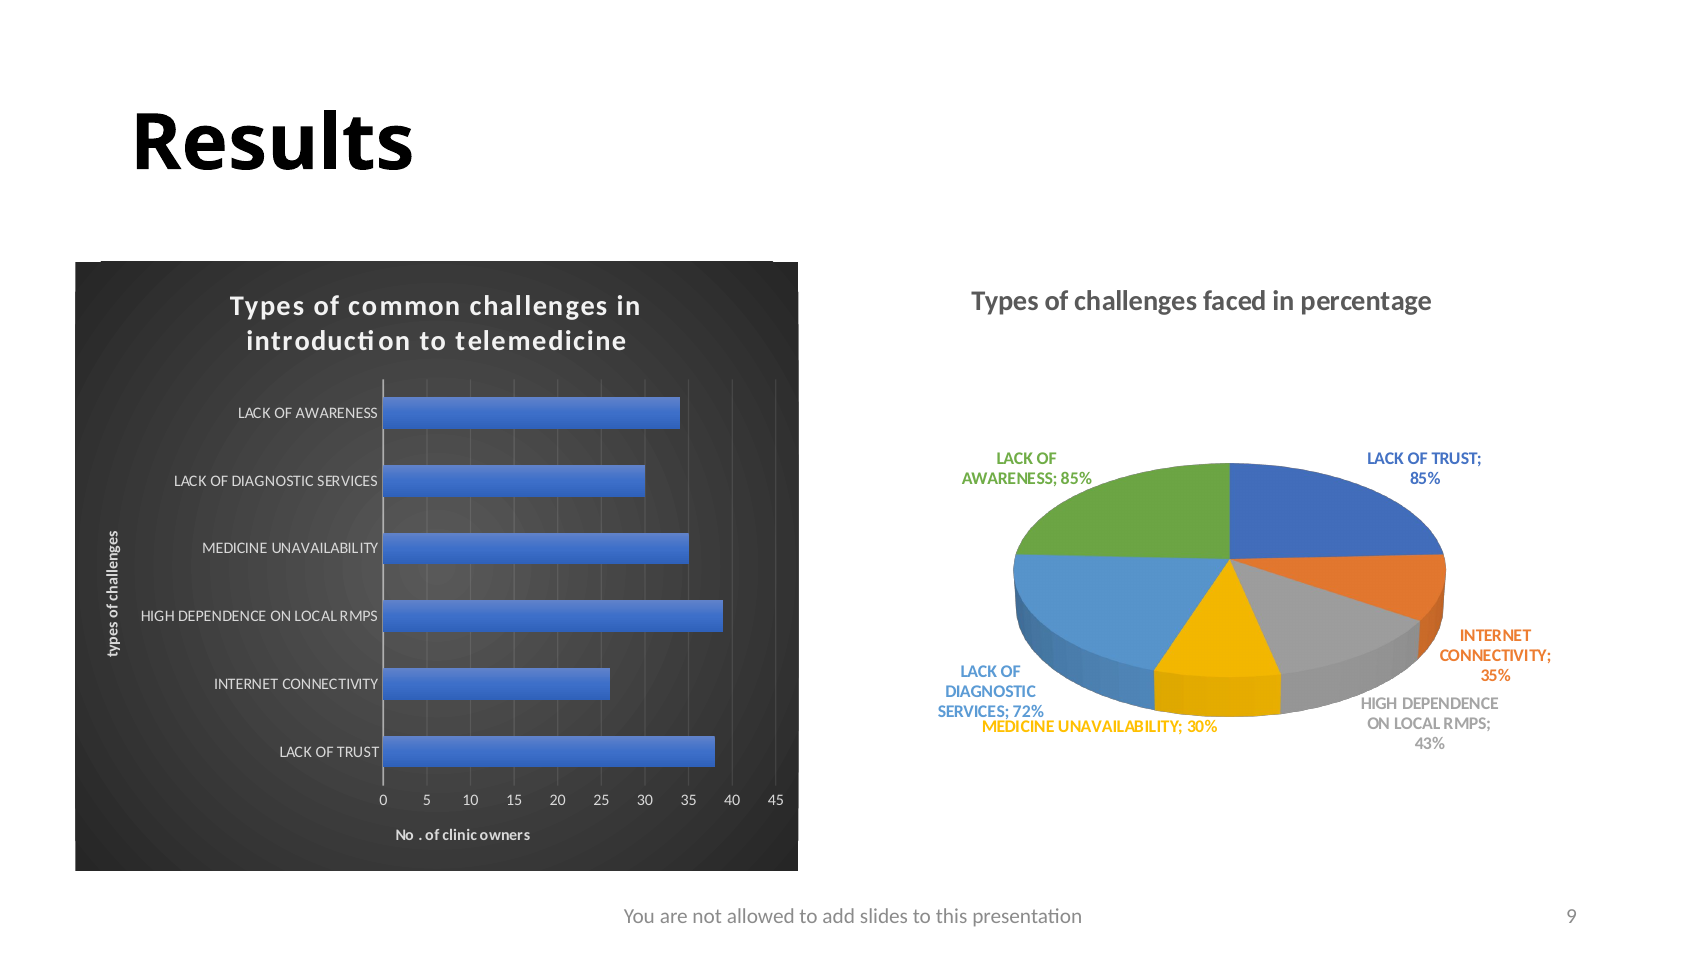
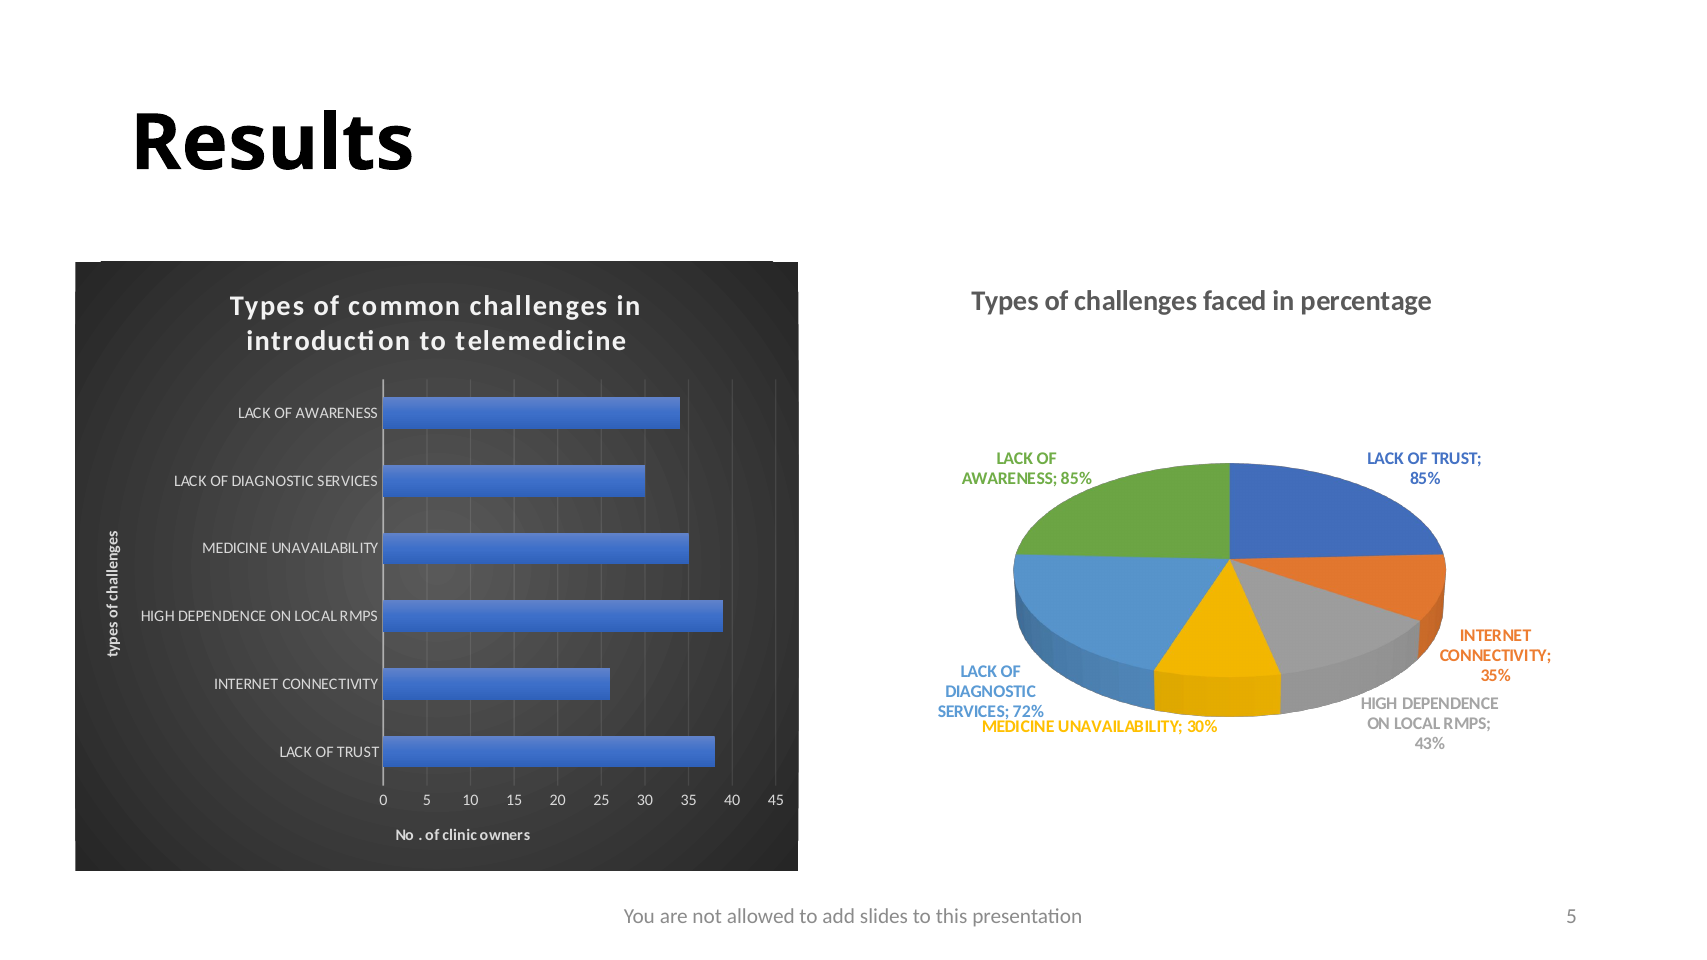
presentation 9: 9 -> 5
